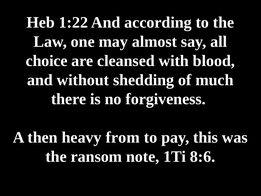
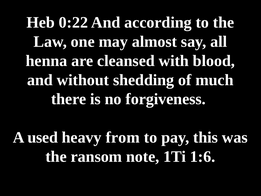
1:22: 1:22 -> 0:22
choice: choice -> henna
then: then -> used
8:6: 8:6 -> 1:6
